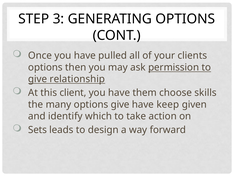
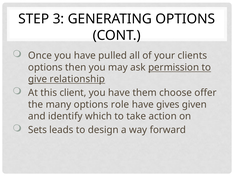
skills: skills -> offer
options give: give -> role
keep: keep -> gives
